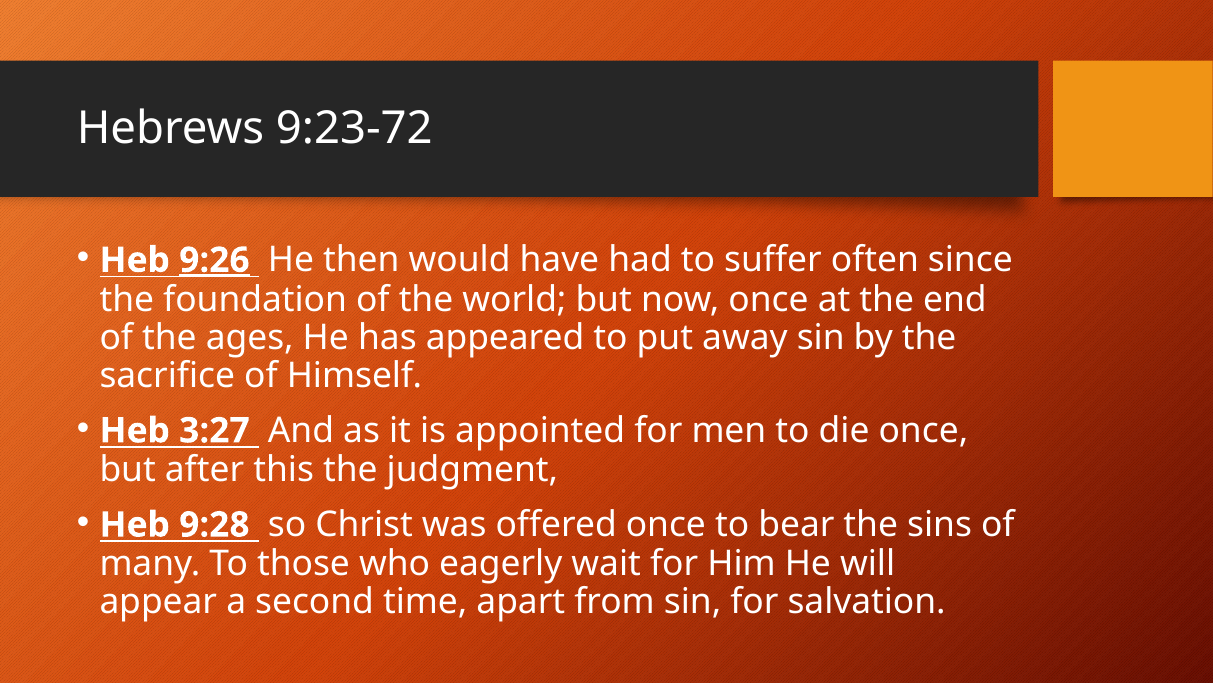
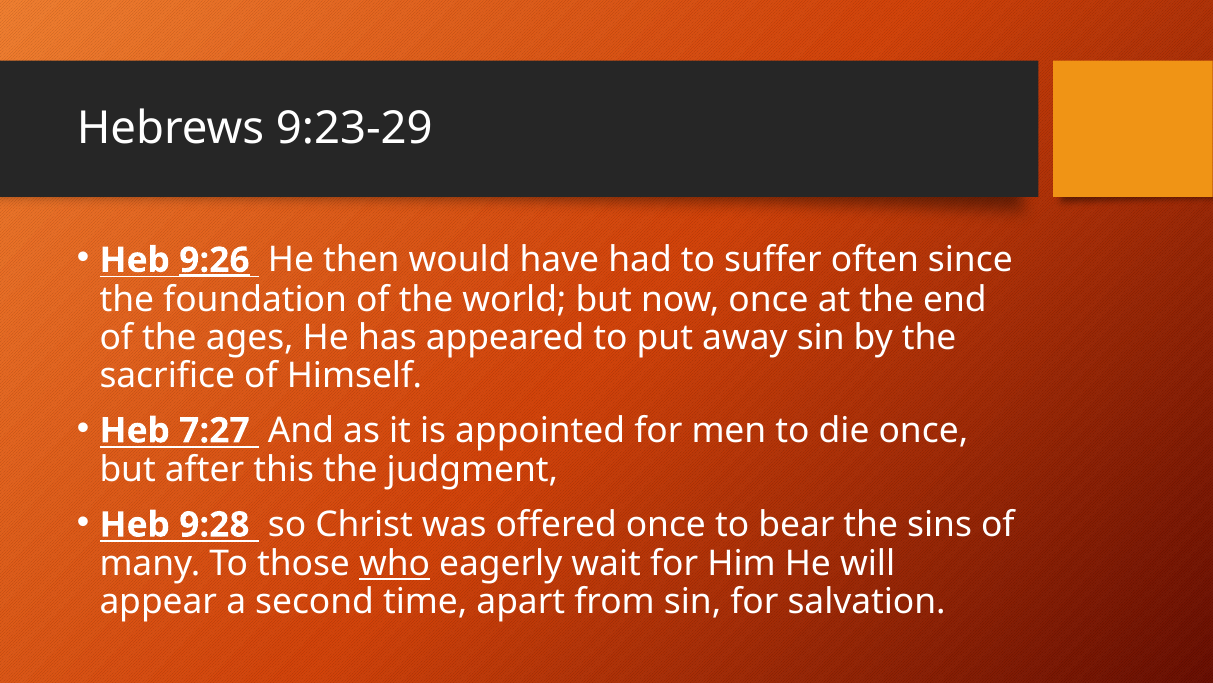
9:23-72: 9:23-72 -> 9:23-29
3:27: 3:27 -> 7:27
who underline: none -> present
